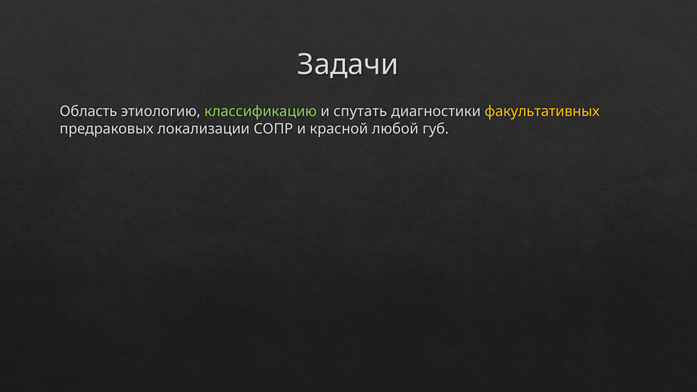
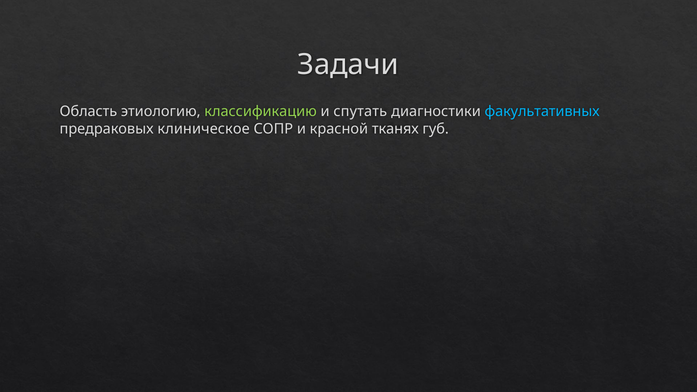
факультативных colour: yellow -> light blue
локализации: локализации -> клиническое
любой: любой -> тканях
